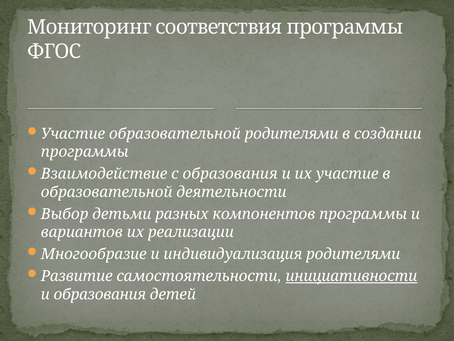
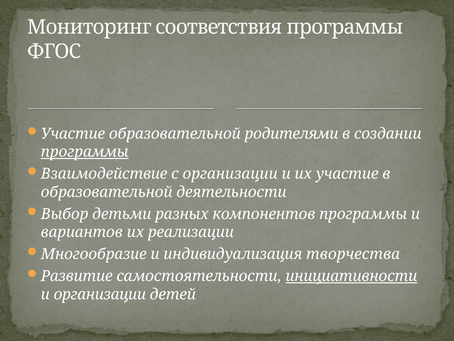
программы at (85, 152) underline: none -> present
с образования: образования -> организации
индивидуализация родителями: родителями -> творчества
и образования: образования -> организации
